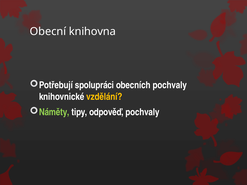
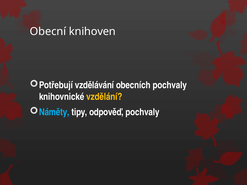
knihovna: knihovna -> knihoven
spolupráci: spolupráci -> vzdělávání
Náměty colour: light green -> light blue
